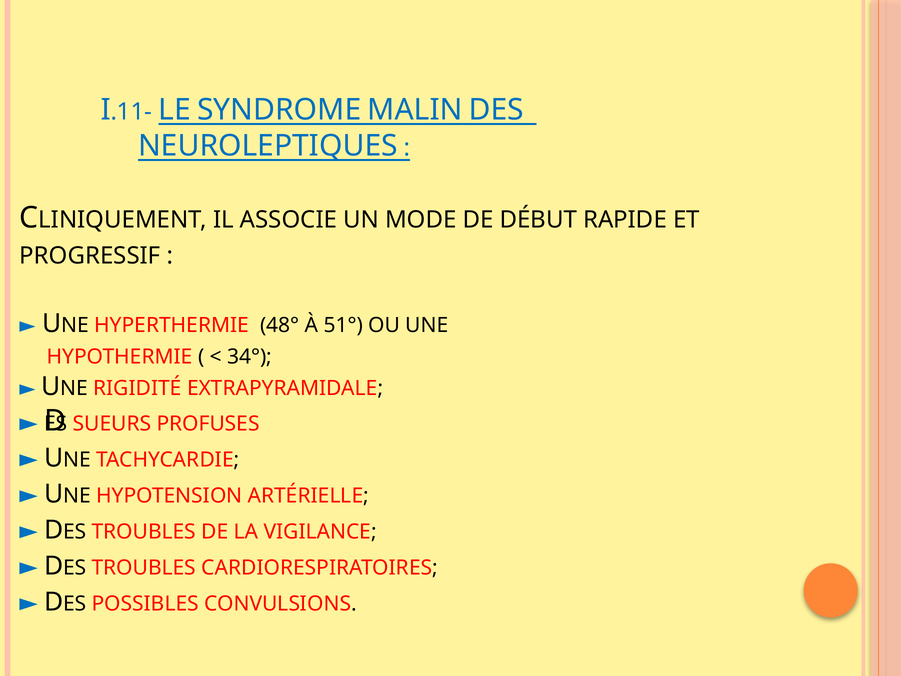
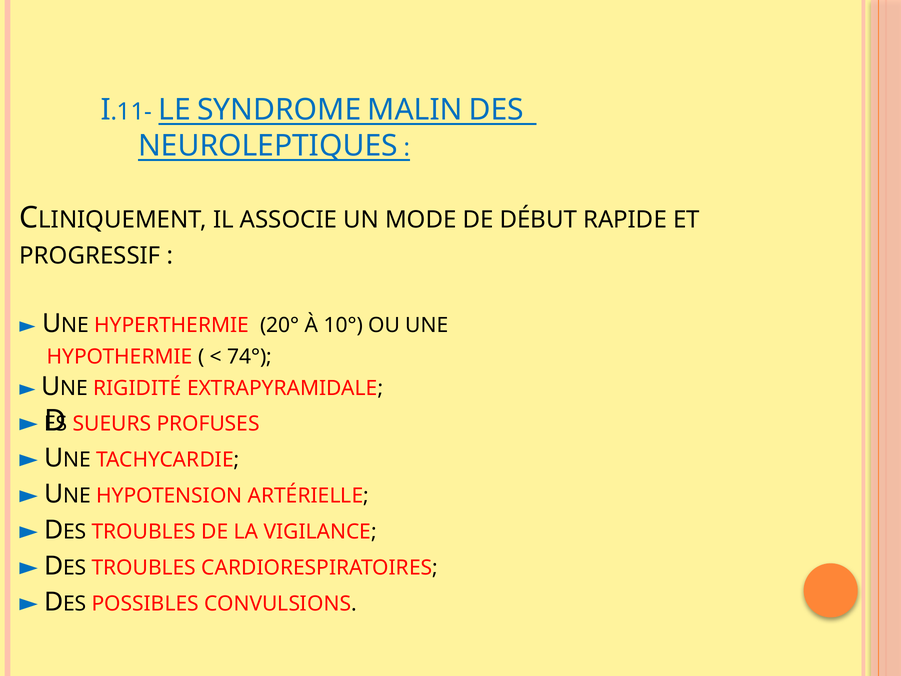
48°: 48° -> 20°
51°: 51° -> 10°
34°: 34° -> 74°
